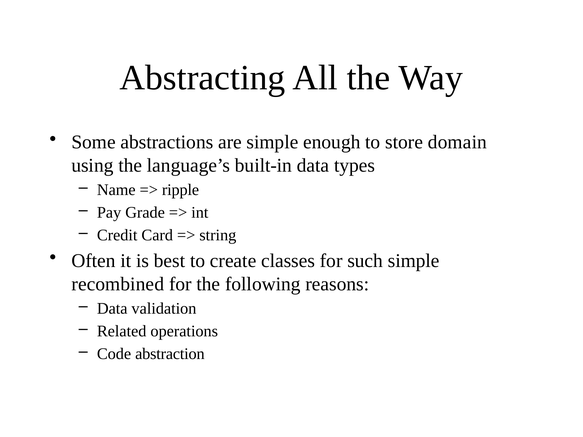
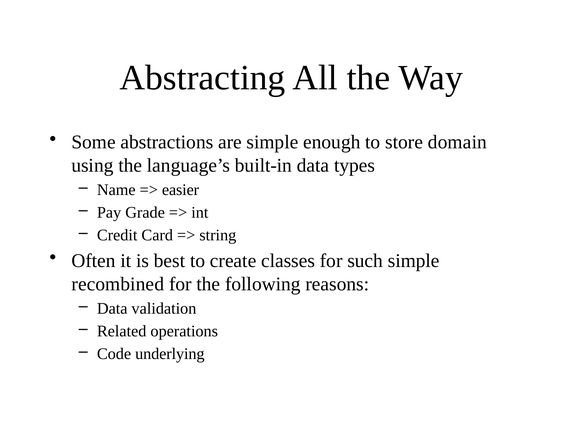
ripple: ripple -> easier
abstraction: abstraction -> underlying
